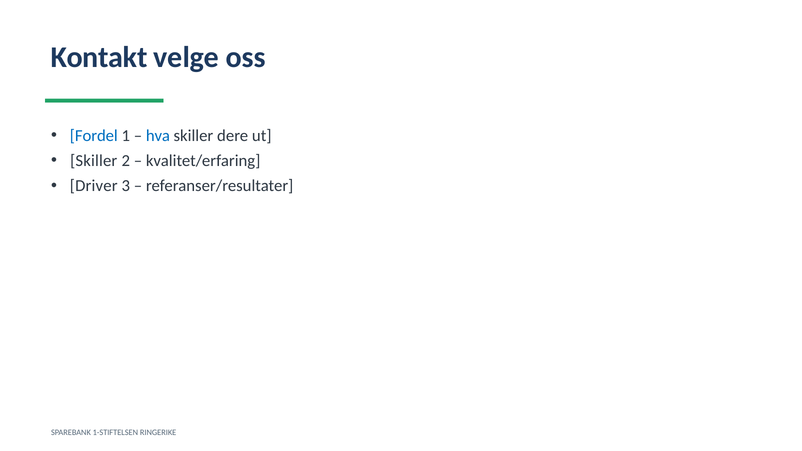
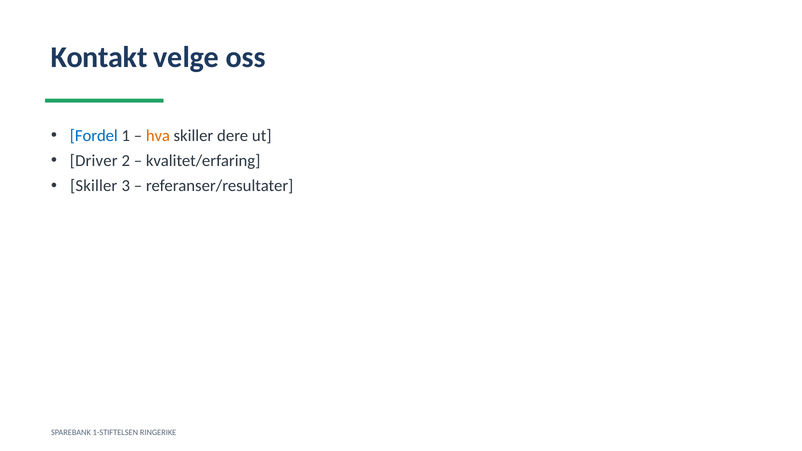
hva colour: blue -> orange
Skiller at (94, 161): Skiller -> Driver
Driver at (94, 186): Driver -> Skiller
